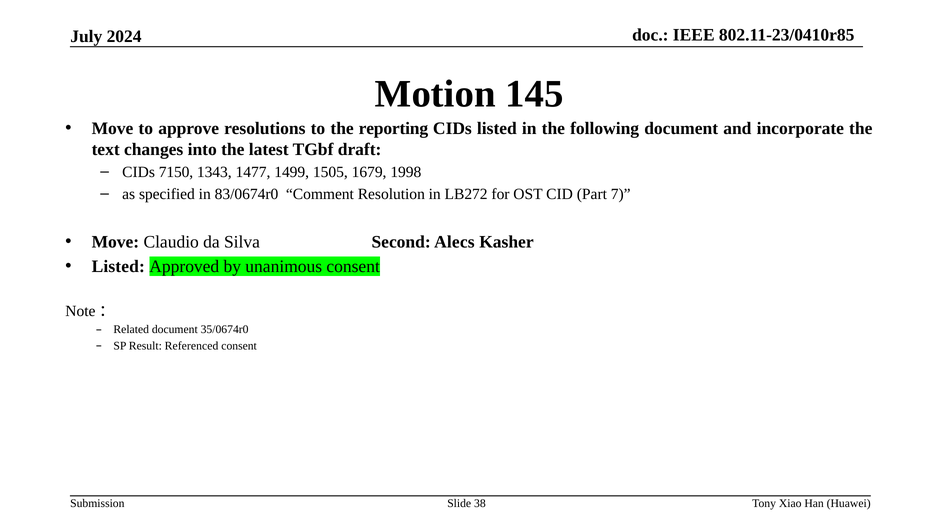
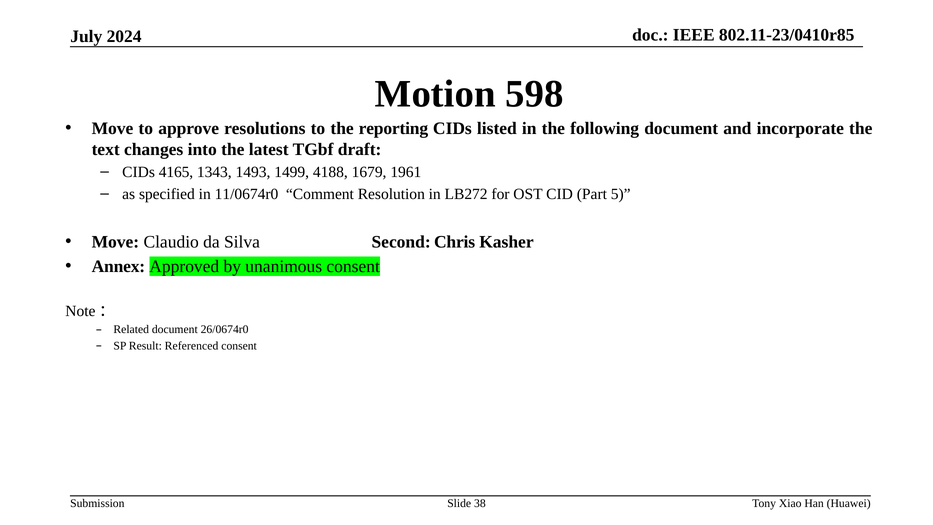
145: 145 -> 598
7150: 7150 -> 4165
1477: 1477 -> 1493
1505: 1505 -> 4188
1998: 1998 -> 1961
83/0674r0: 83/0674r0 -> 11/0674r0
7: 7 -> 5
Alecs: Alecs -> Chris
Listed at (118, 266): Listed -> Annex
35/0674r0: 35/0674r0 -> 26/0674r0
